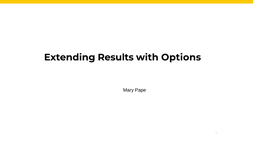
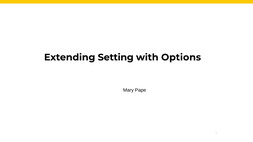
Results: Results -> Setting
